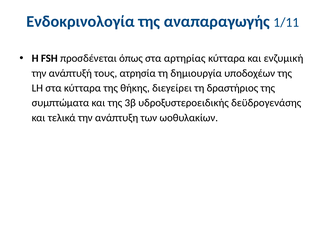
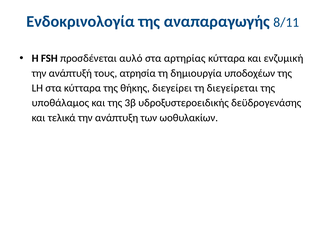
1/11: 1/11 -> 8/11
όπως: όπως -> αυλό
δραστήριος: δραστήριος -> διεγείρεται
συμπτώματα: συμπτώματα -> υποθάλαμος
